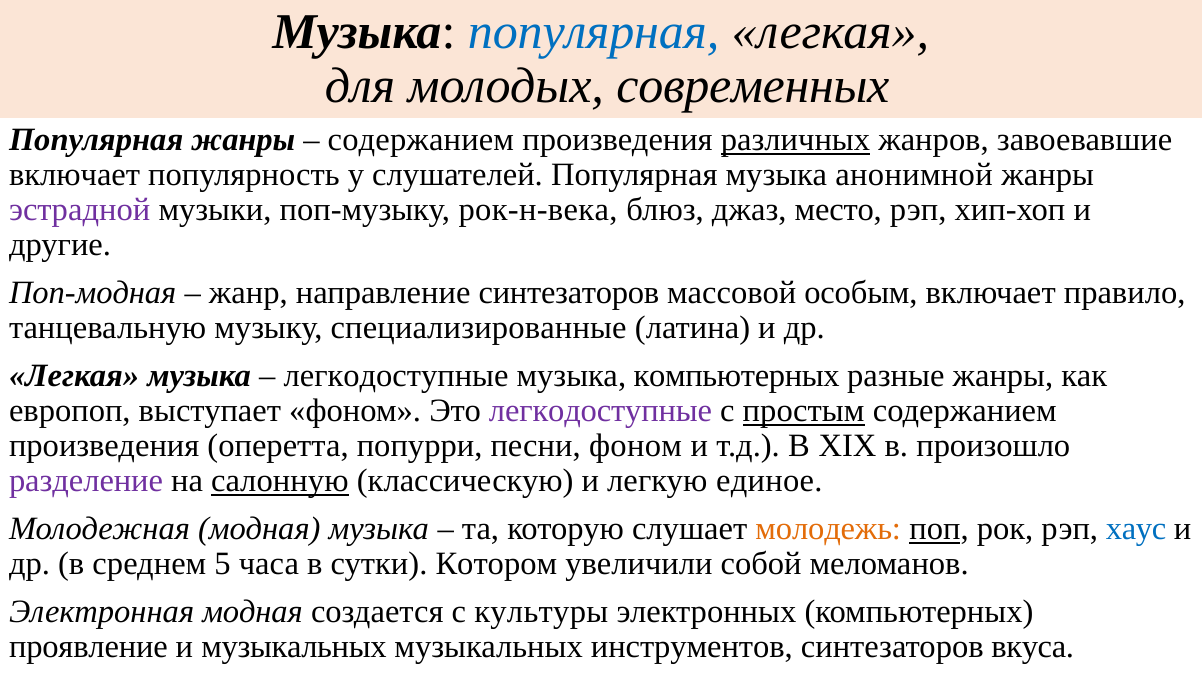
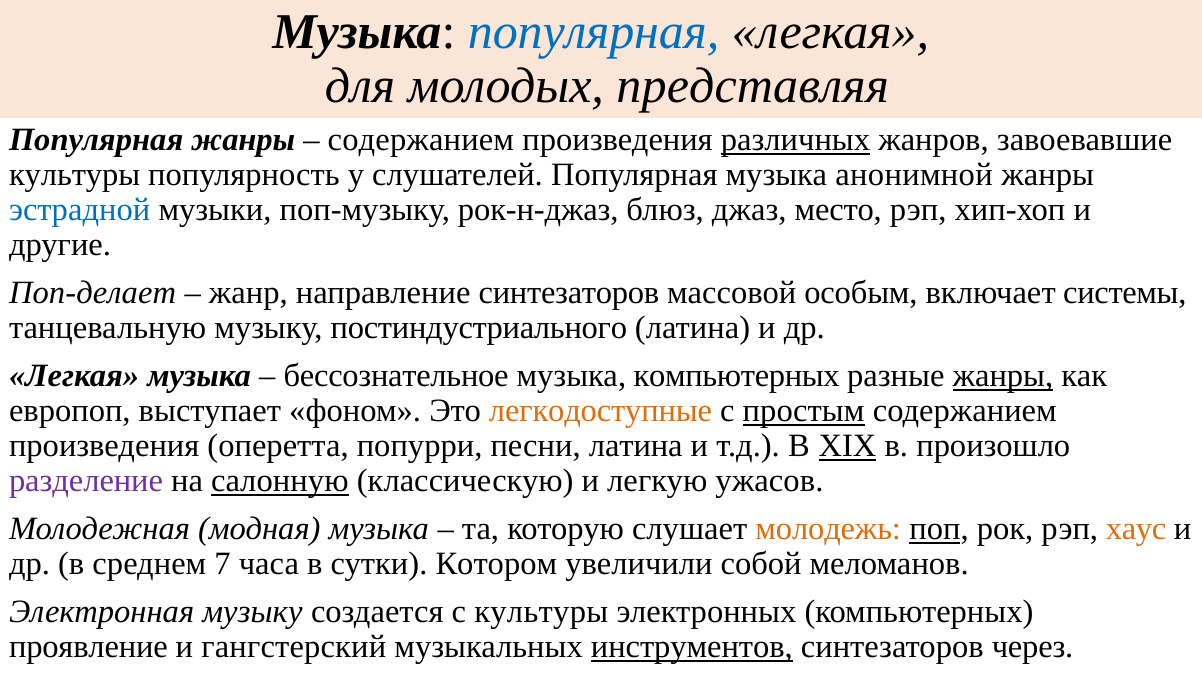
современных: современных -> представляя
включает at (75, 175): включает -> культуры
эстрадной colour: purple -> blue
рок-н-века: рок-н-века -> рок-н-джаз
Поп-модная: Поп-модная -> Поп-делает
правило: правило -> системы
специализированные: специализированные -> постиндустриального
легкодоступные at (396, 376): легкодоступные -> бессознательное
жанры at (1003, 376) underline: none -> present
легкодоступные at (601, 411) colour: purple -> orange
песни фоном: фоном -> латина
XIX underline: none -> present
единое: единое -> ужасов
хаус colour: blue -> orange
5: 5 -> 7
Электронная модная: модная -> музыку
и музыкальных: музыкальных -> гангстерский
инструментов underline: none -> present
вкуса: вкуса -> через
